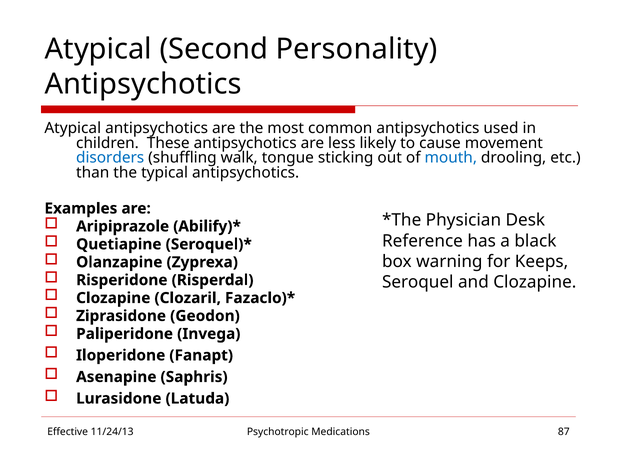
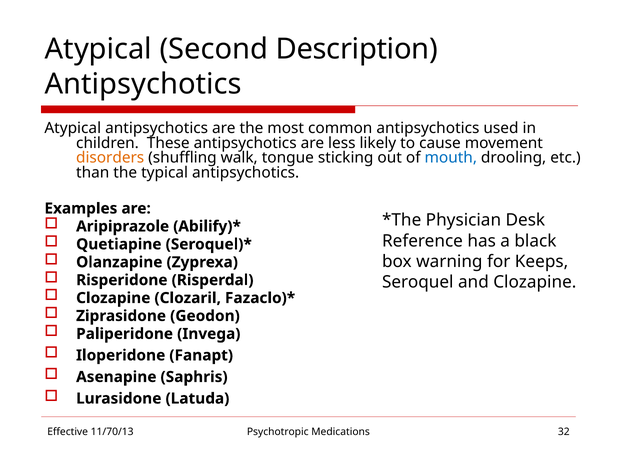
Personality: Personality -> Description
disorders colour: blue -> orange
11/24/13: 11/24/13 -> 11/70/13
87: 87 -> 32
